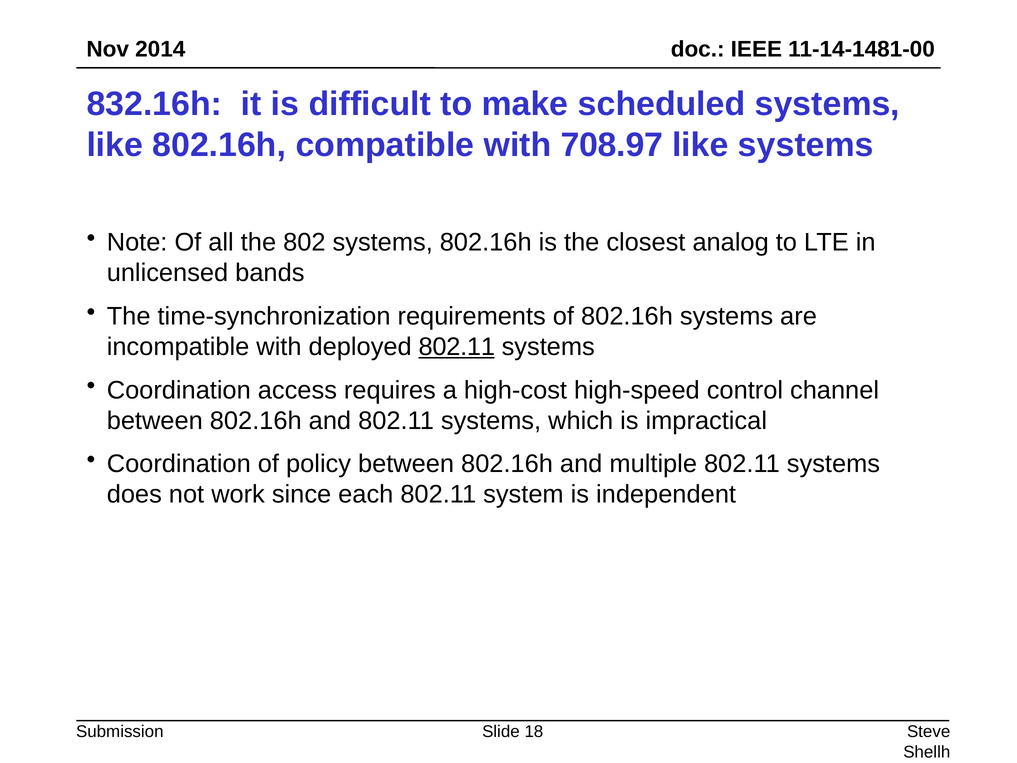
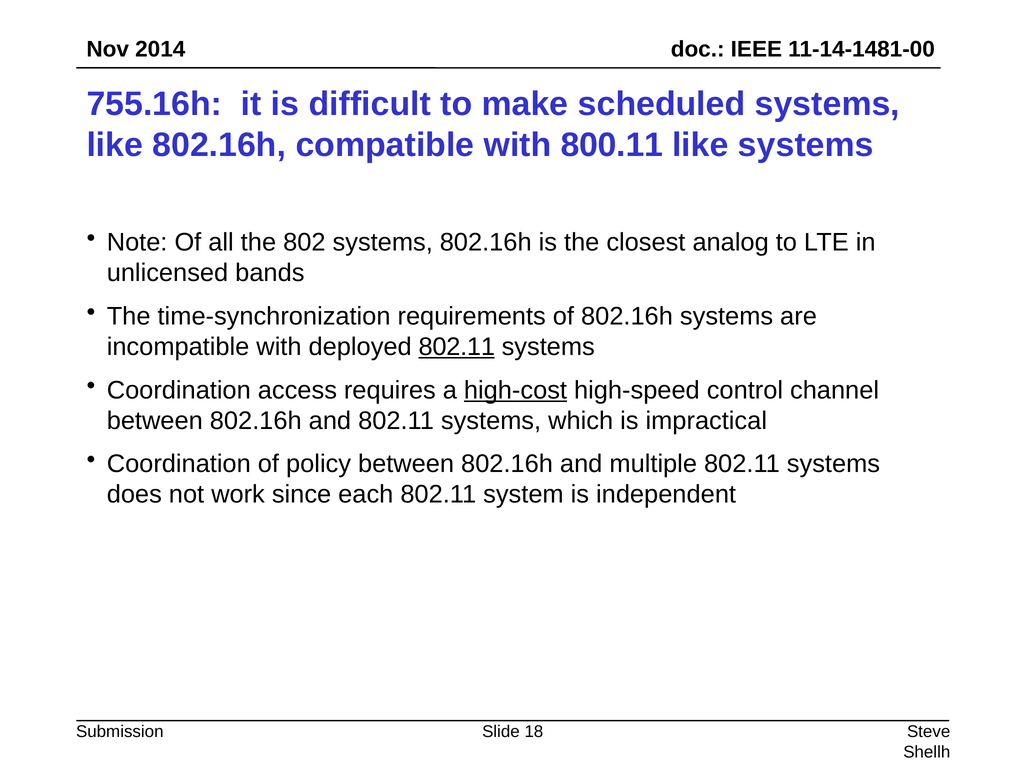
832.16h: 832.16h -> 755.16h
708.97: 708.97 -> 800.11
high-cost underline: none -> present
